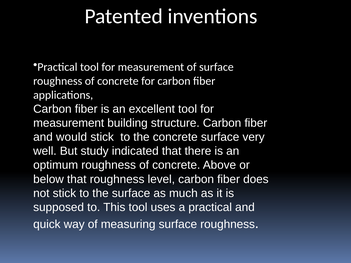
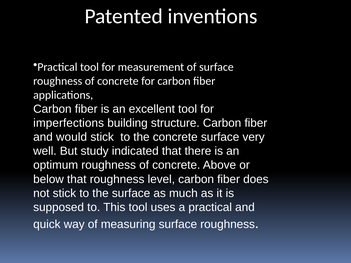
measurement at (69, 123): measurement -> imperfections
